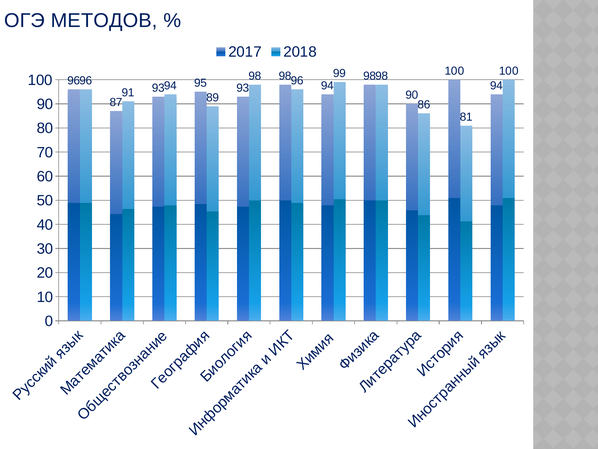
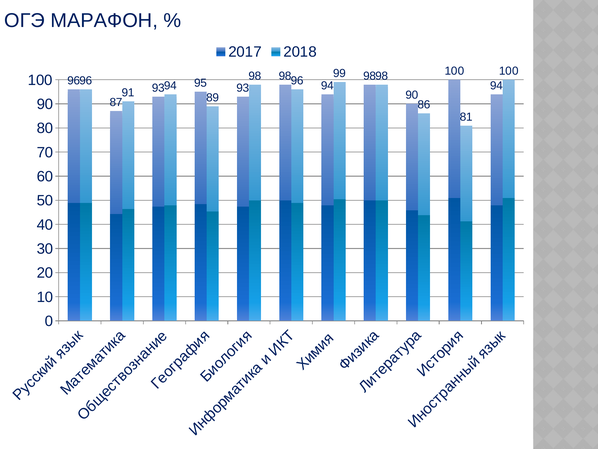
МЕТОДОВ: МЕТОДОВ -> МАРАФОН
